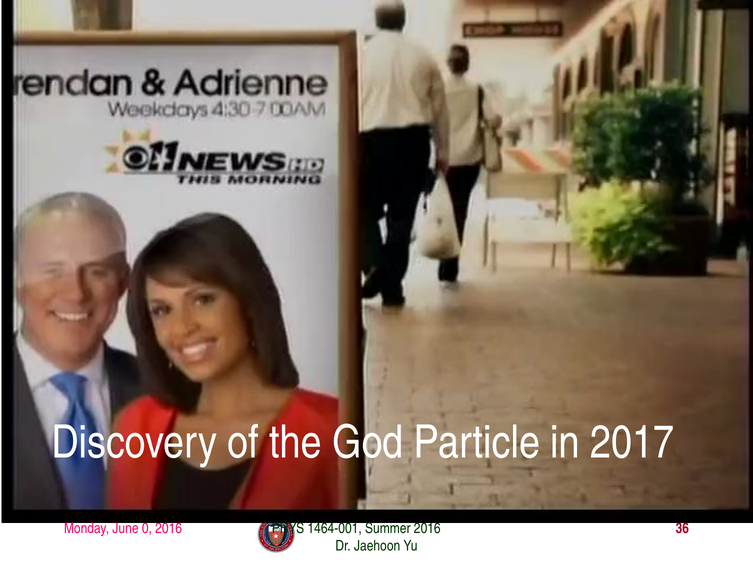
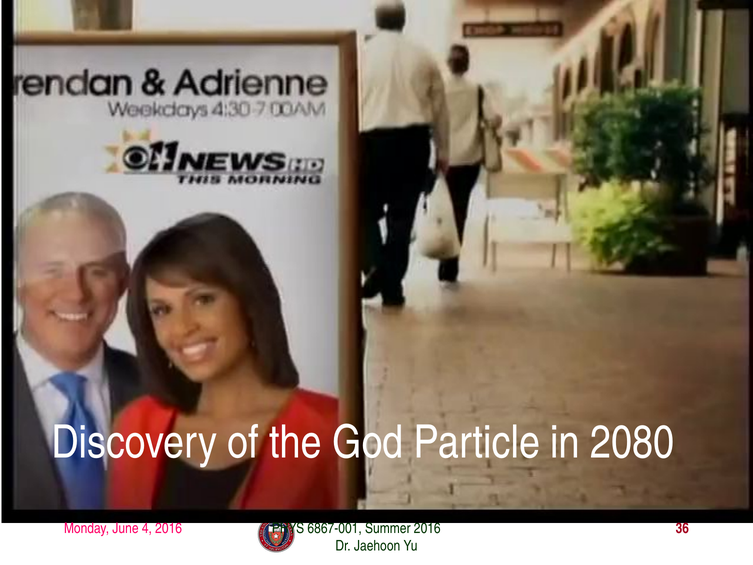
2017: 2017 -> 2080
0: 0 -> 4
1464-001: 1464-001 -> 6867-001
